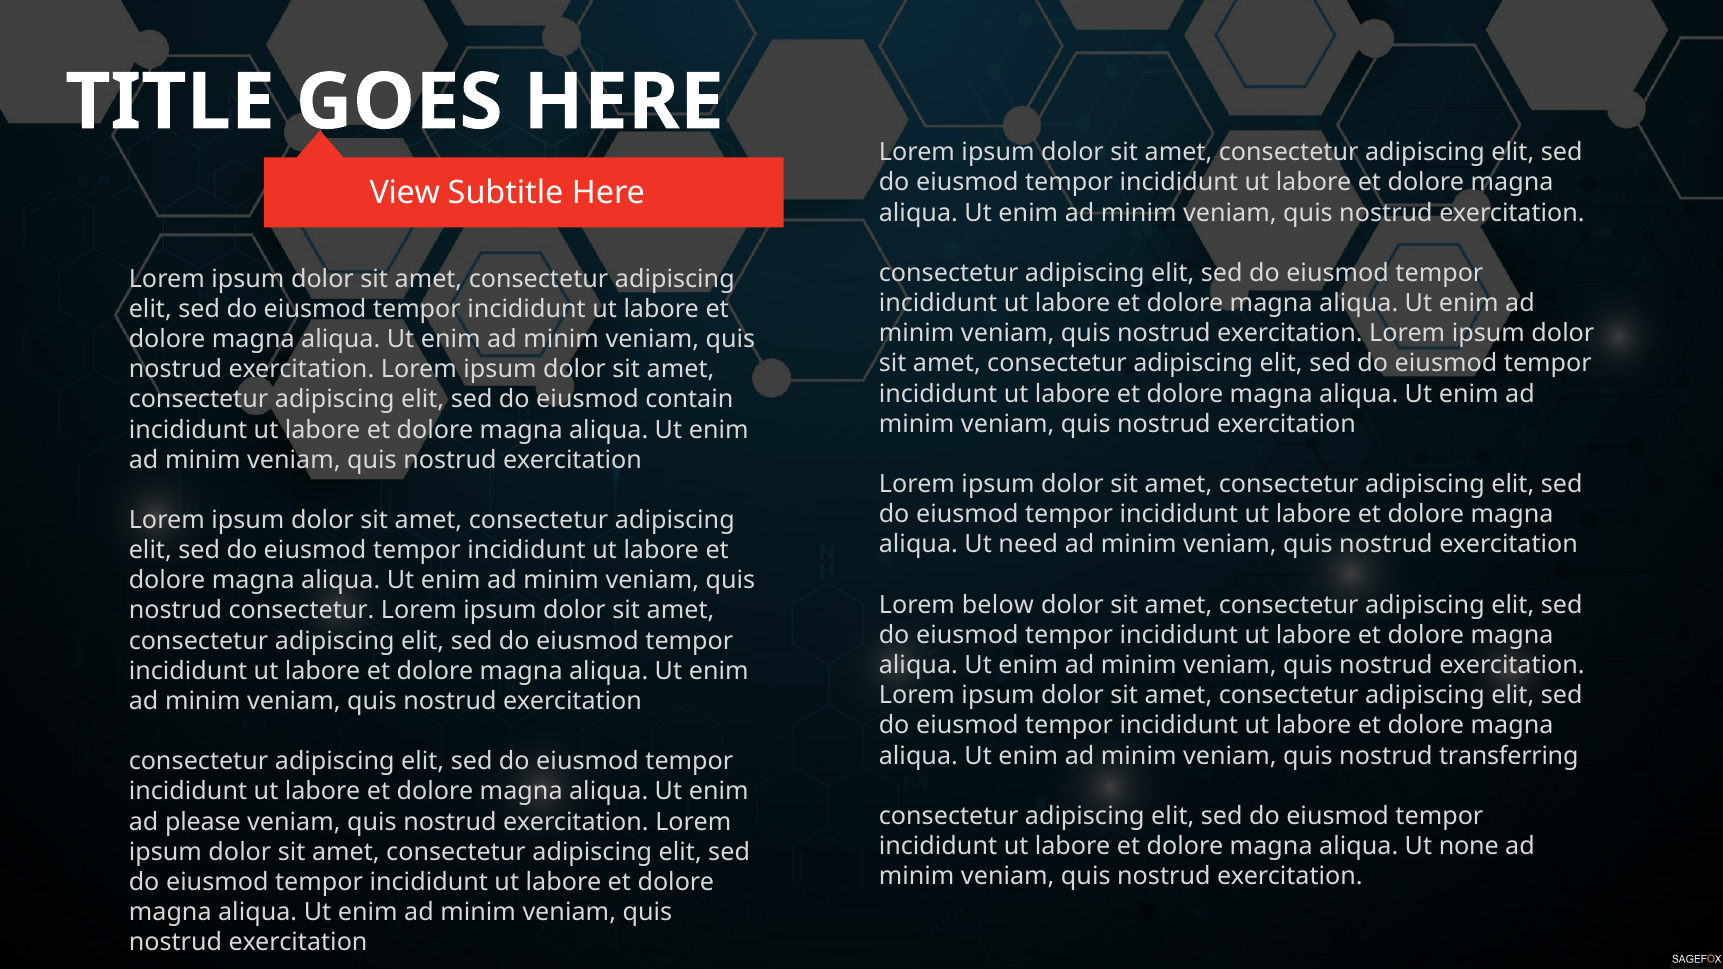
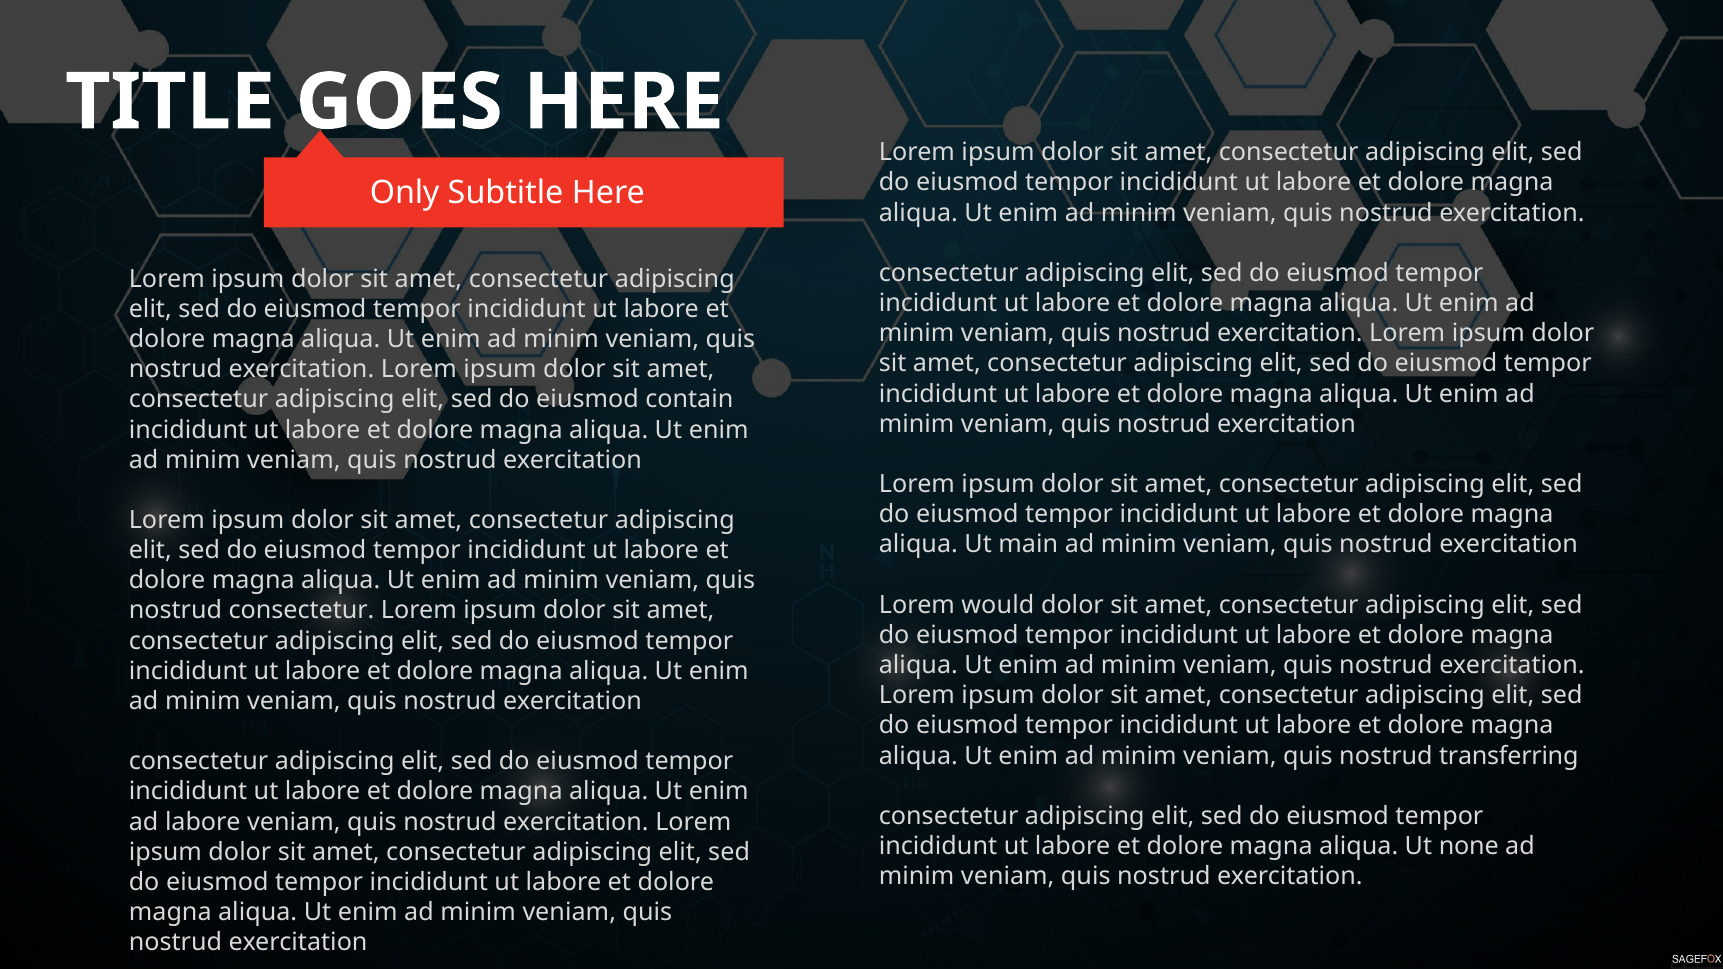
View: View -> Only
need: need -> main
below: below -> would
ad please: please -> labore
